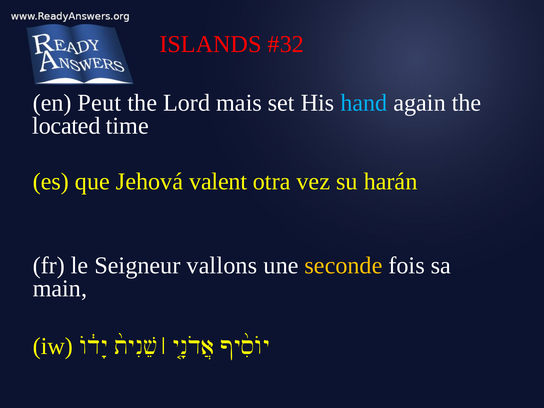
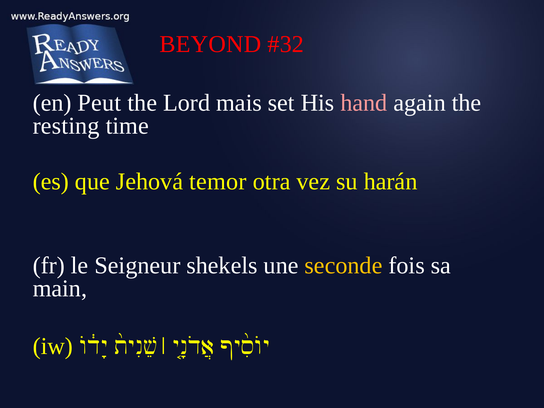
ISLANDS: ISLANDS -> BEYOND
hand colour: light blue -> pink
located: located -> resting
valent: valent -> temor
vallons: vallons -> shekels
